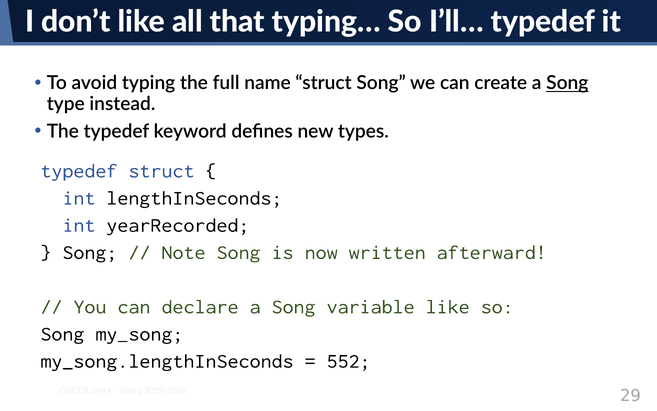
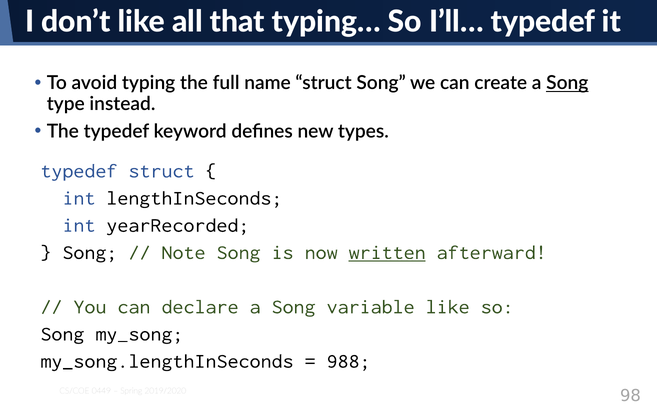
written underline: none -> present
552: 552 -> 988
29: 29 -> 98
